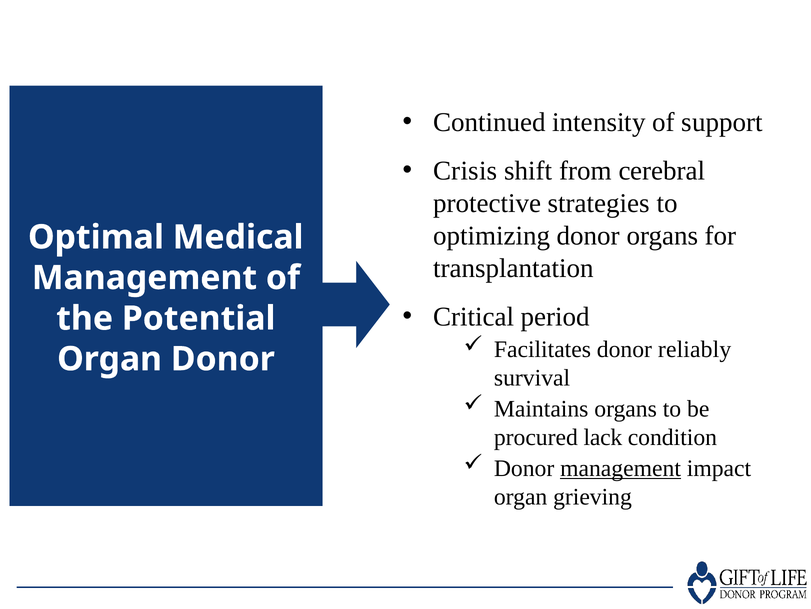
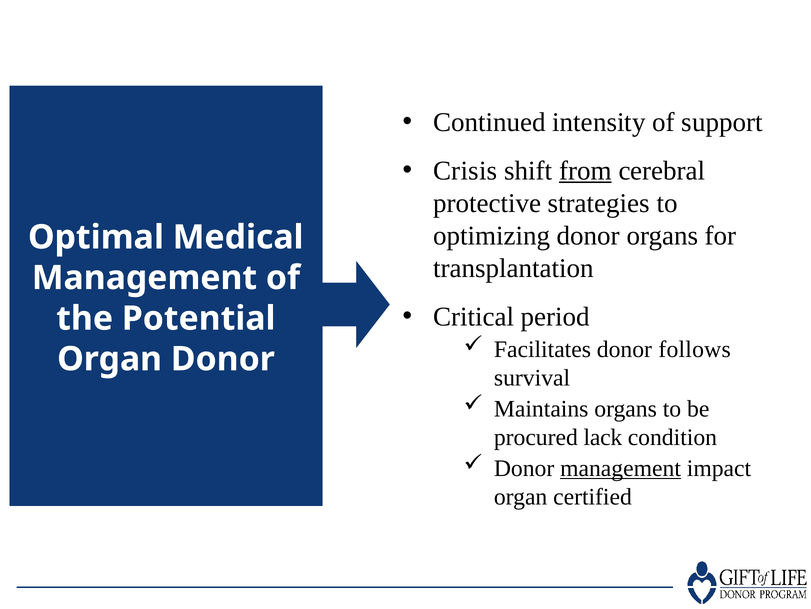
from underline: none -> present
reliably: reliably -> follows
grieving: grieving -> certified
